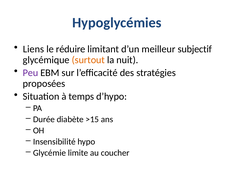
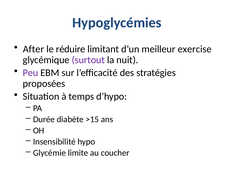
Liens: Liens -> After
subjectif: subjectif -> exercise
surtout colour: orange -> purple
